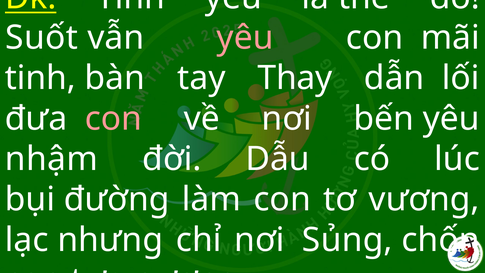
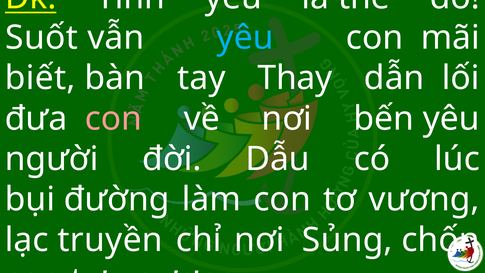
yêu at (245, 38) colour: pink -> light blue
tinh: tinh -> biết
nhậm: nhậm -> người
nhưng: nhưng -> truyền
